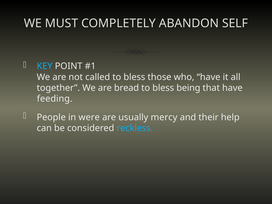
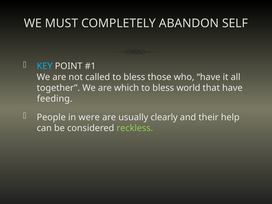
bread: bread -> which
being: being -> world
mercy: mercy -> clearly
reckless colour: light blue -> light green
